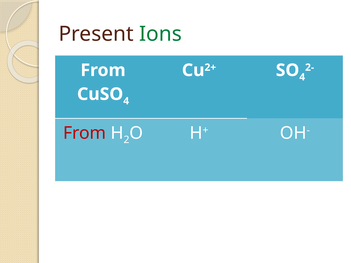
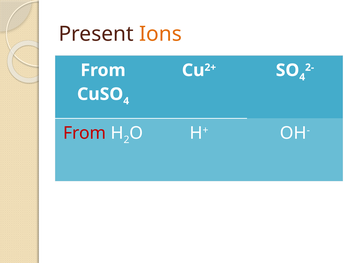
Ions colour: green -> orange
